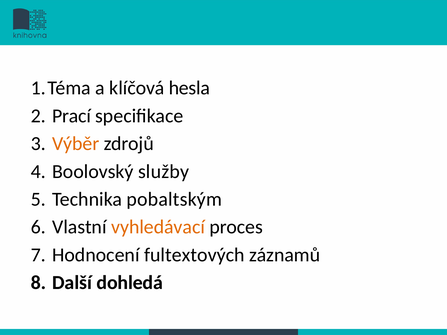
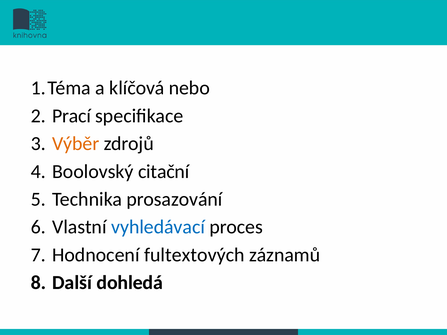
hesla: hesla -> nebo
služby: služby -> citační
pobaltským: pobaltským -> prosazování
vyhledávací colour: orange -> blue
